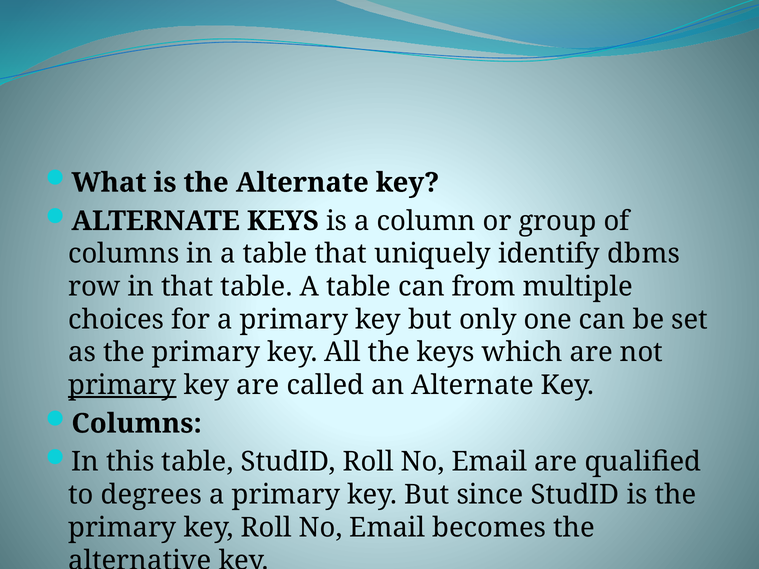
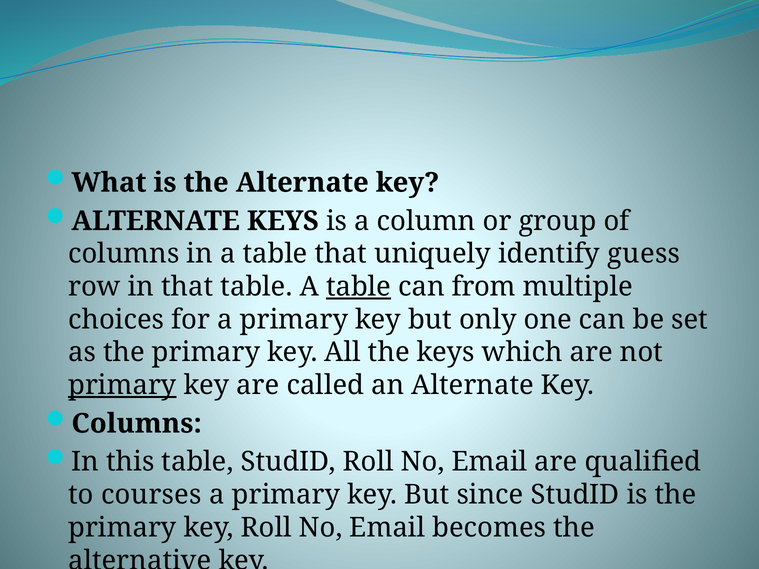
dbms: dbms -> guess
table at (359, 287) underline: none -> present
degrees: degrees -> courses
